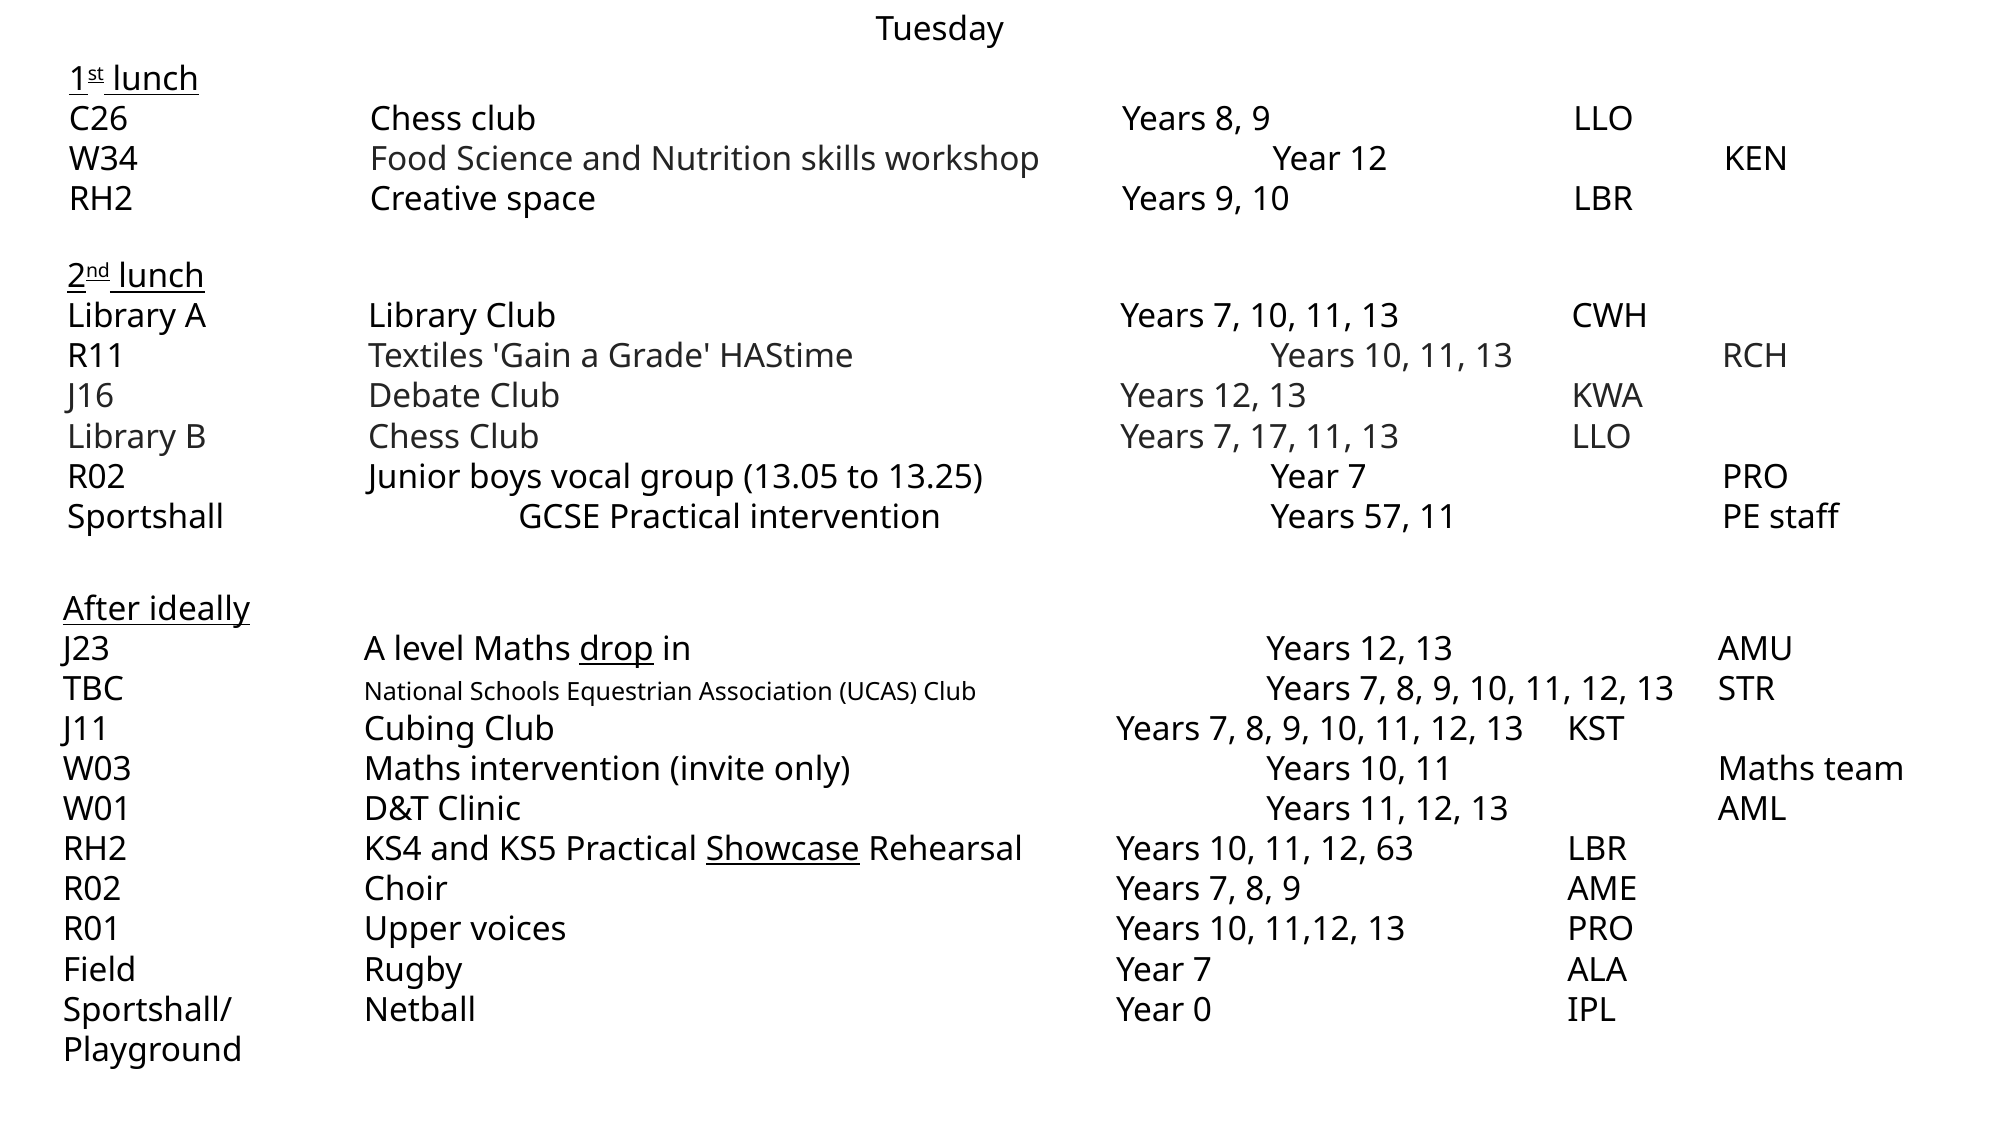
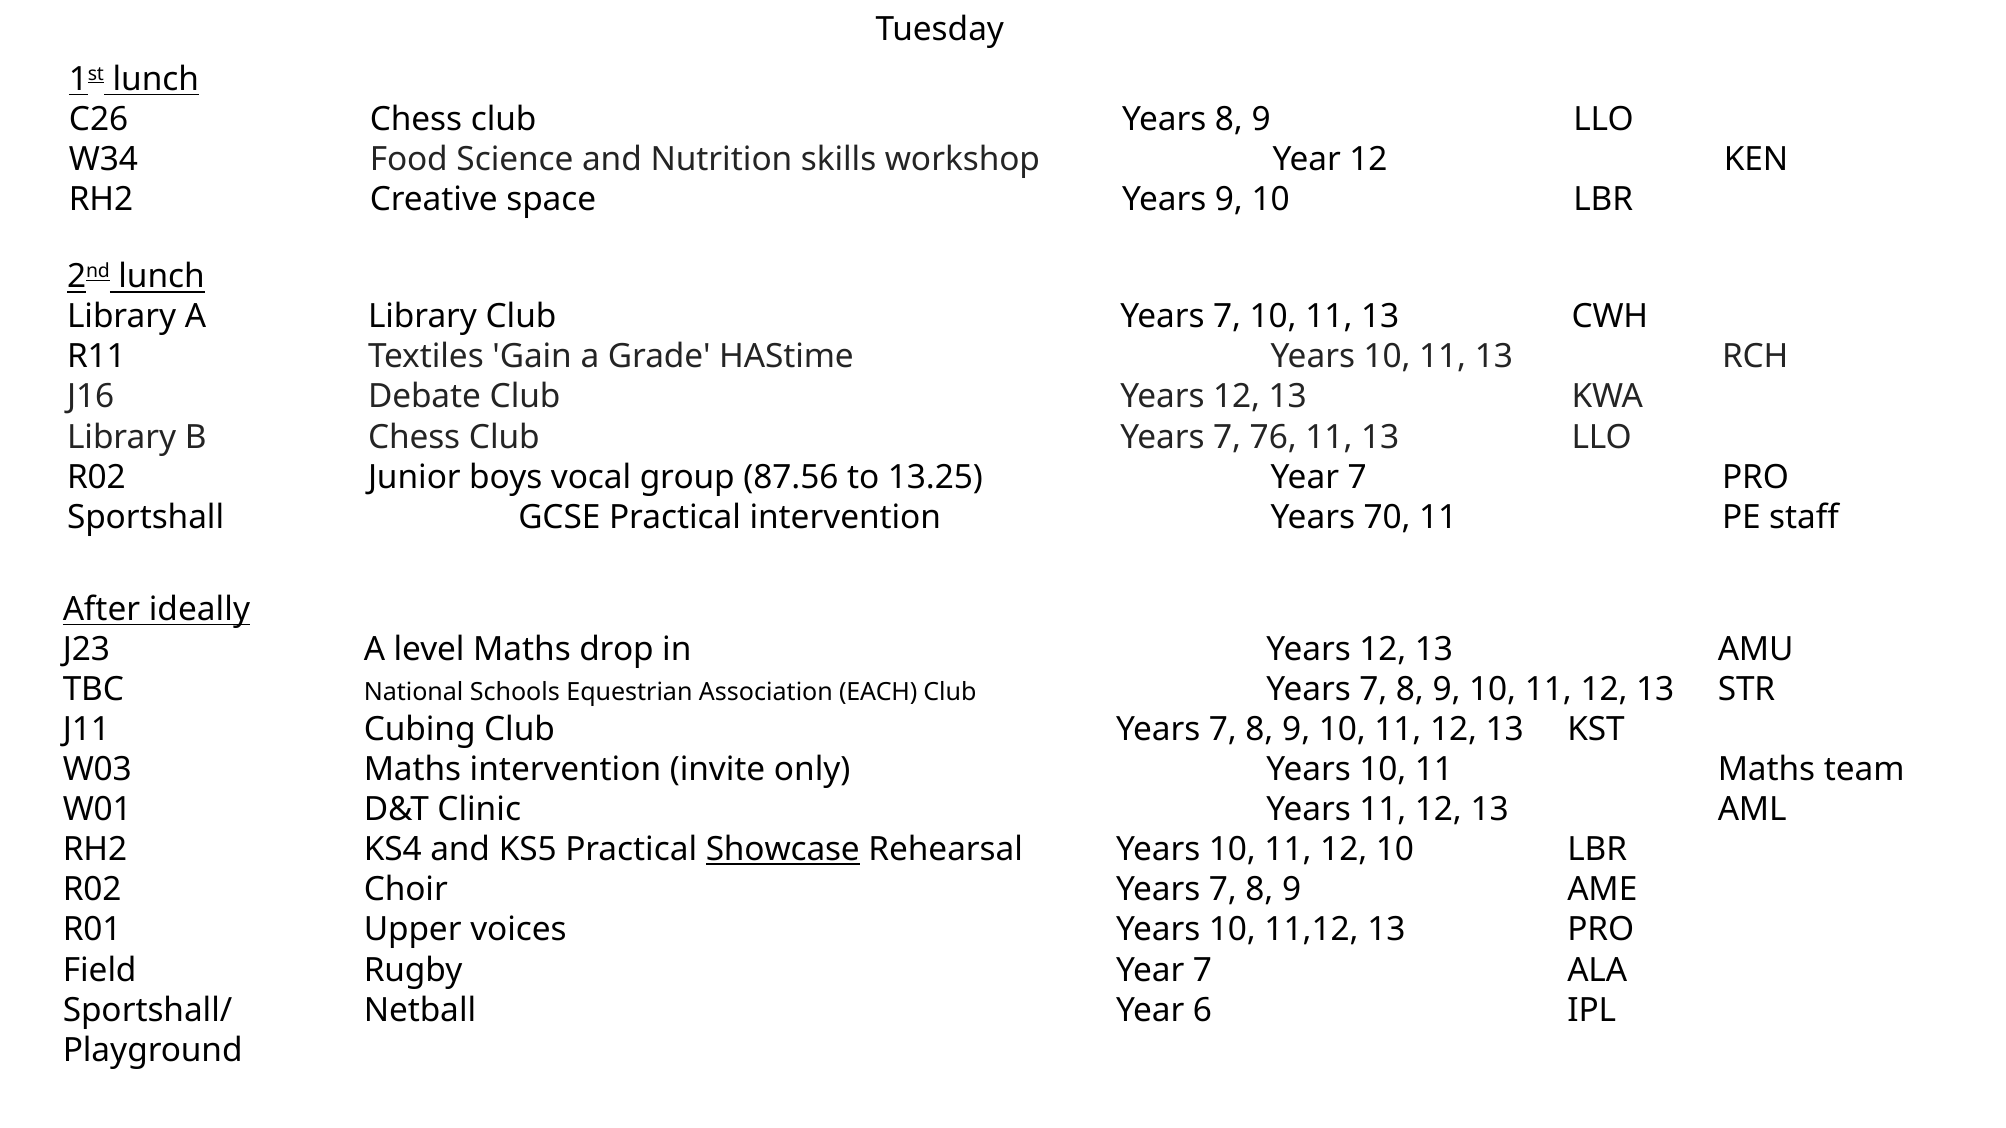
17: 17 -> 76
13.05: 13.05 -> 87.56
57: 57 -> 70
drop underline: present -> none
UCAS: UCAS -> EACH
12 63: 63 -> 10
0: 0 -> 6
